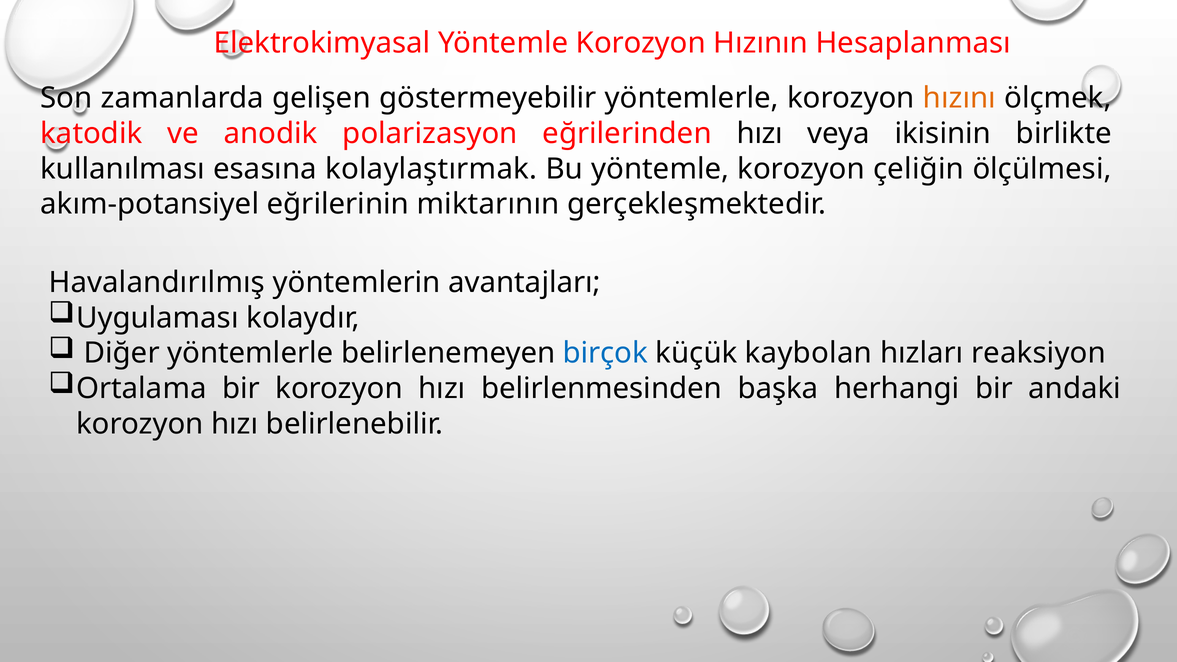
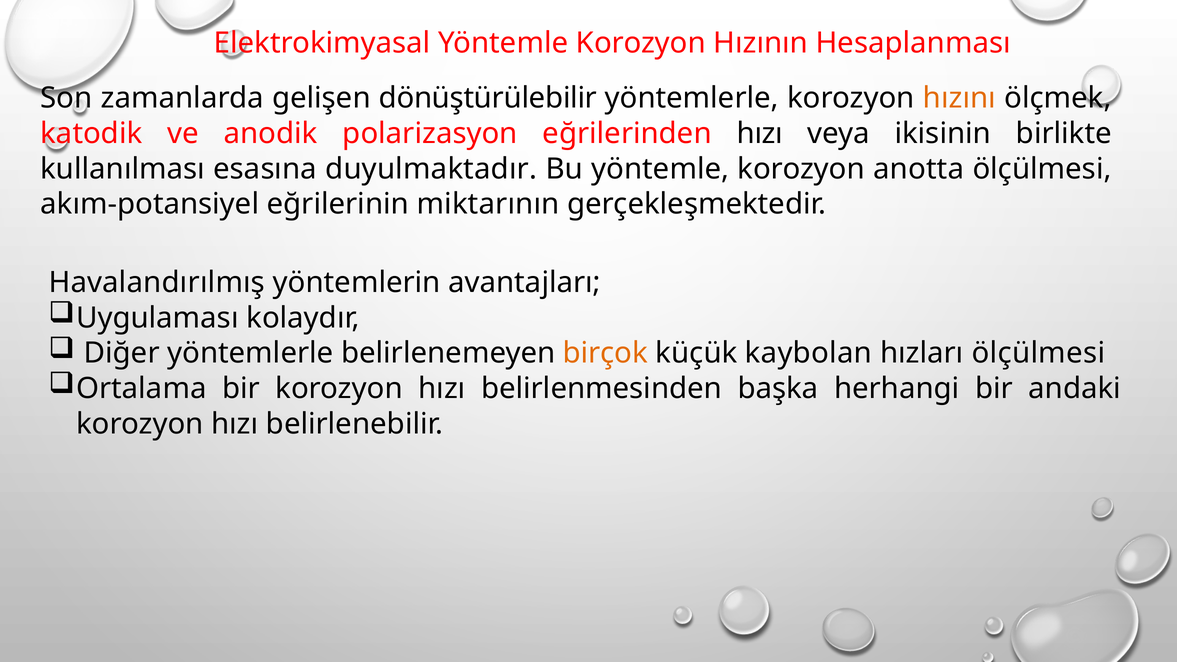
göstermeyebilir: göstermeyebilir -> dönüştürülebilir
kolaylaştırmak: kolaylaştırmak -> duyulmaktadır
çeliğin: çeliğin -> anotta
birçok colour: blue -> orange
hızları reaksiyon: reaksiyon -> ölçülmesi
